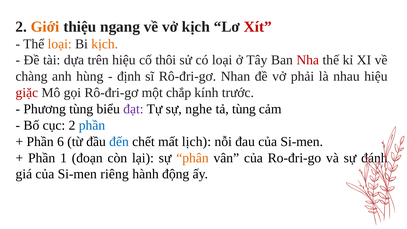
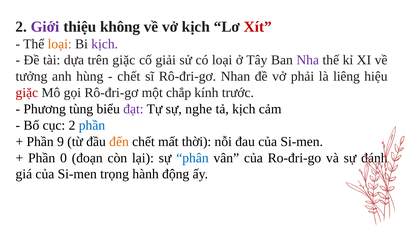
Giới colour: orange -> purple
ngang: ngang -> không
kịch at (105, 44) colour: orange -> purple
trên hiệu: hiệu -> giặc
thôi: thôi -> giải
Nha colour: red -> purple
chàng: chàng -> tưởng
định at (129, 76): định -> chết
nhau: nhau -> liêng
tả tùng: tùng -> kịch
6: 6 -> 9
đến colour: blue -> orange
lịch: lịch -> thời
1: 1 -> 0
phân colour: orange -> blue
riêng: riêng -> trọng
